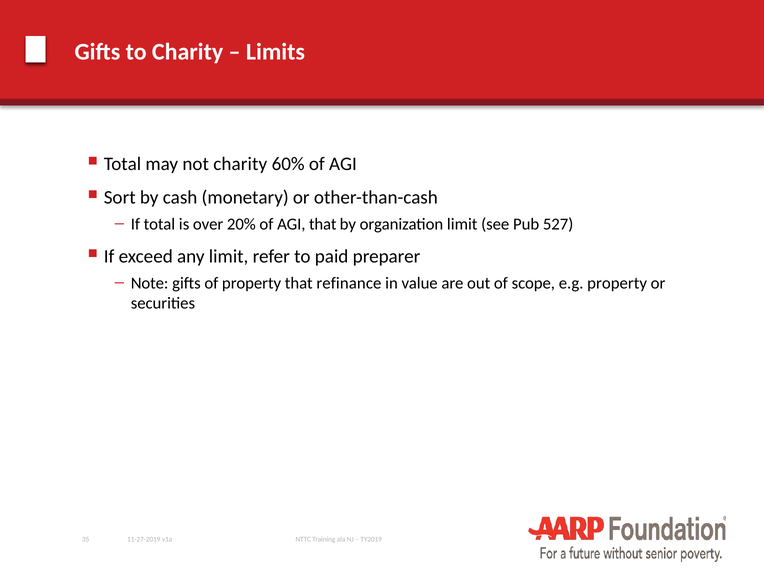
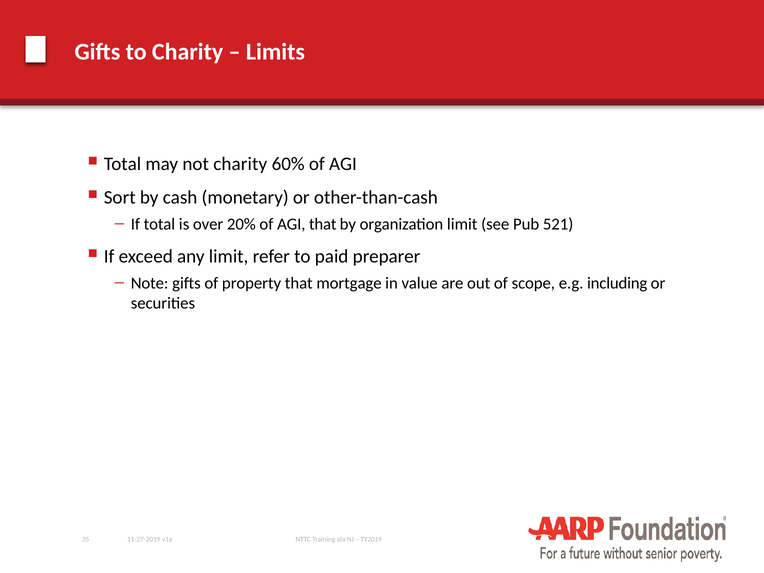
527: 527 -> 521
refinance: refinance -> mortgage
e.g property: property -> including
